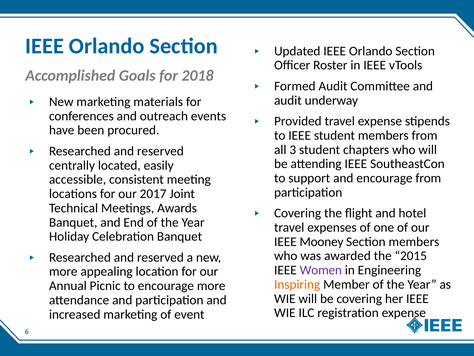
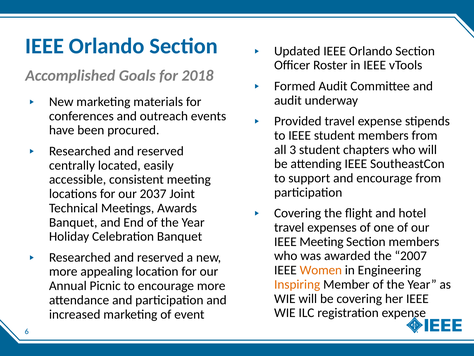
2017: 2017 -> 2037
IEEE Mooney: Mooney -> Meeting
2015: 2015 -> 2007
Women colour: purple -> orange
